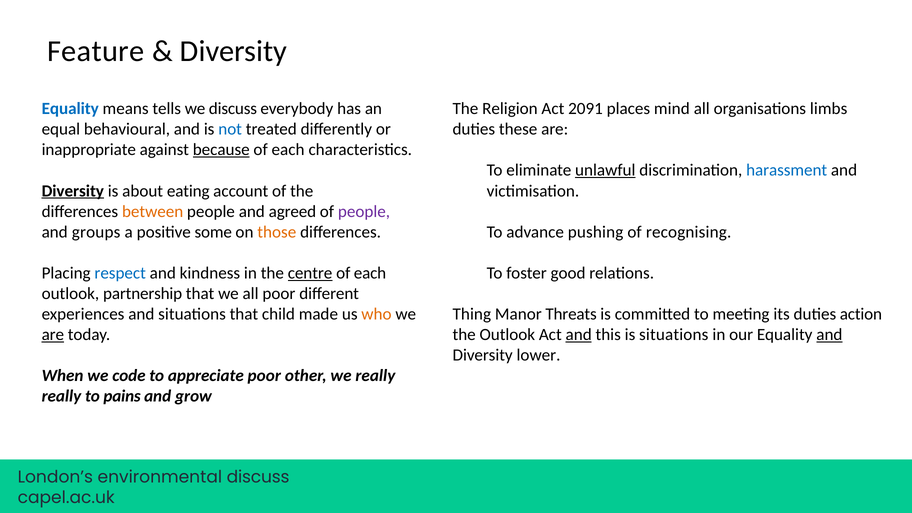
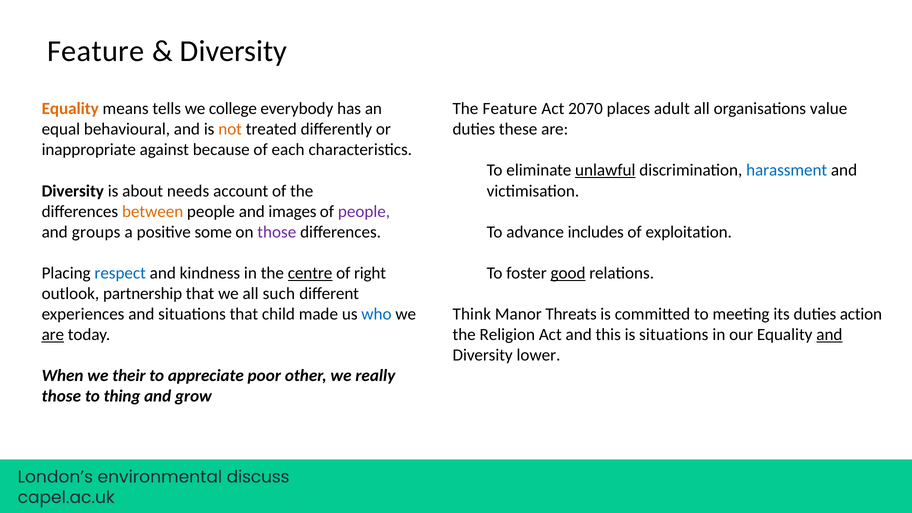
Equality at (70, 109) colour: blue -> orange
we discuss: discuss -> college
The Religion: Religion -> Feature
2091: 2091 -> 2070
mind: mind -> adult
limbs: limbs -> value
not colour: blue -> orange
because underline: present -> none
Diversity at (73, 191) underline: present -> none
eating: eating -> needs
agreed: agreed -> images
those at (277, 232) colour: orange -> purple
pushing: pushing -> includes
recognising: recognising -> exploitation
each at (370, 273): each -> right
good underline: none -> present
all poor: poor -> such
who colour: orange -> blue
Thing: Thing -> Think
the Outlook: Outlook -> Religion
and at (579, 334) underline: present -> none
code: code -> their
really at (61, 396): really -> those
pains: pains -> thing
